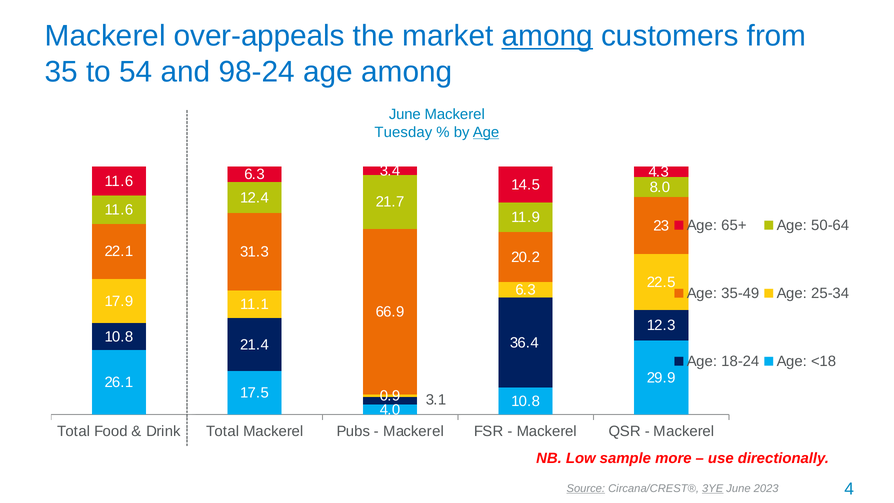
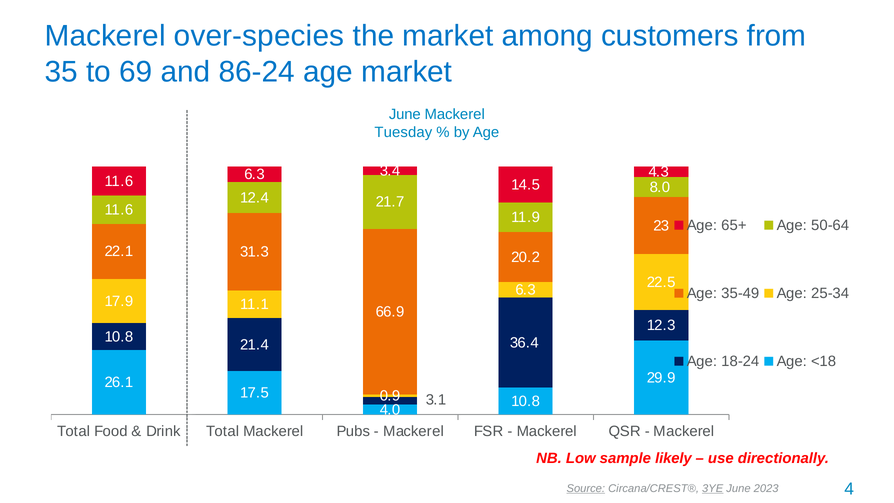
over-appeals: over-appeals -> over-species
among at (547, 36) underline: present -> none
54: 54 -> 69
98-24: 98-24 -> 86-24
age among: among -> market
Age at (486, 132) underline: present -> none
more: more -> likely
